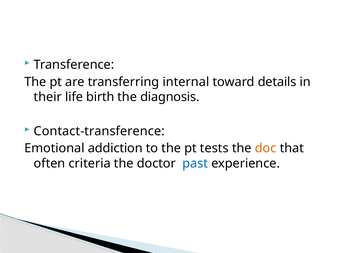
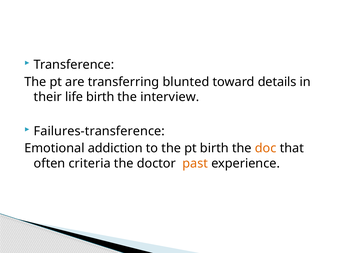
internal: internal -> blunted
diagnosis: diagnosis -> interview
Contact-transference: Contact-transference -> Failures-transference
pt tests: tests -> birth
past colour: blue -> orange
